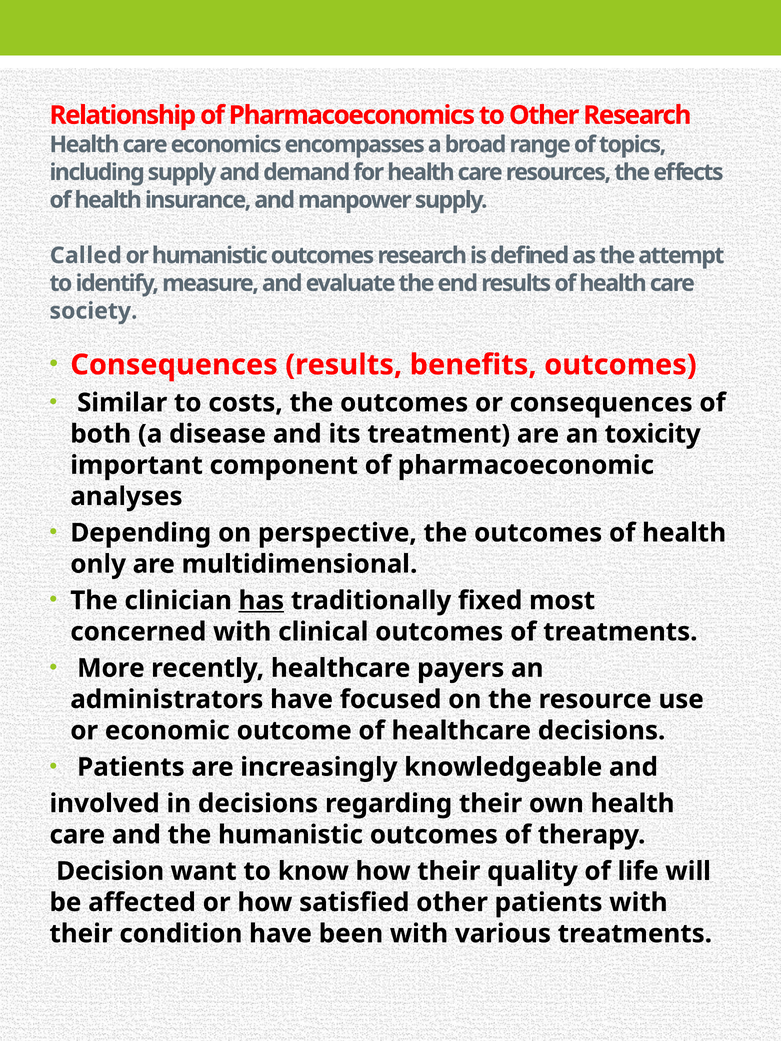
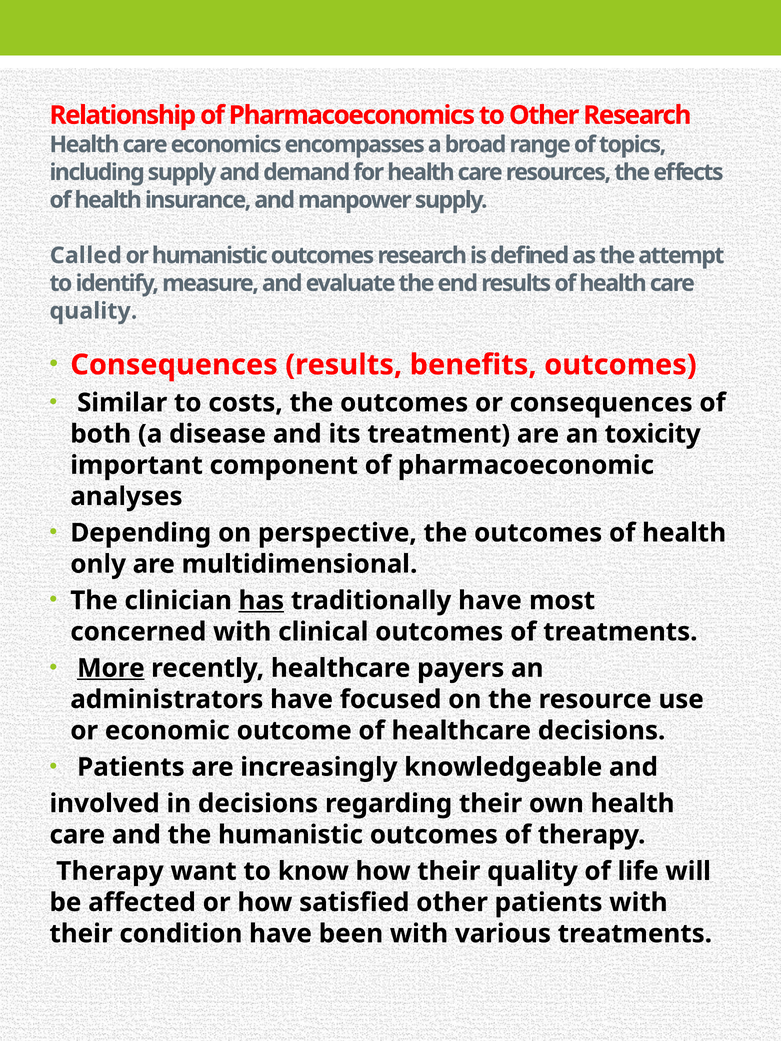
society at (93, 311): society -> quality
traditionally fixed: fixed -> have
More underline: none -> present
Decision at (110, 871): Decision -> Therapy
